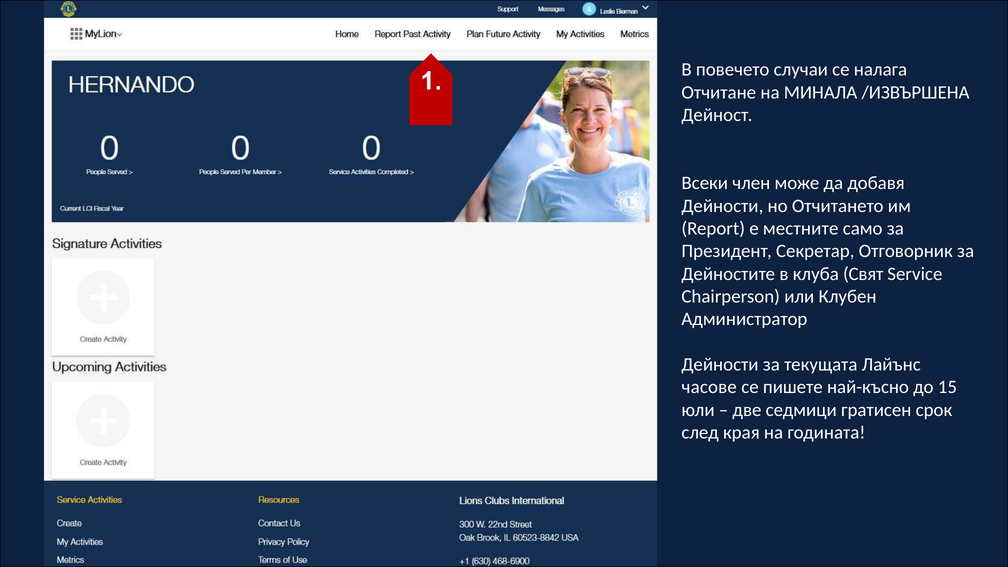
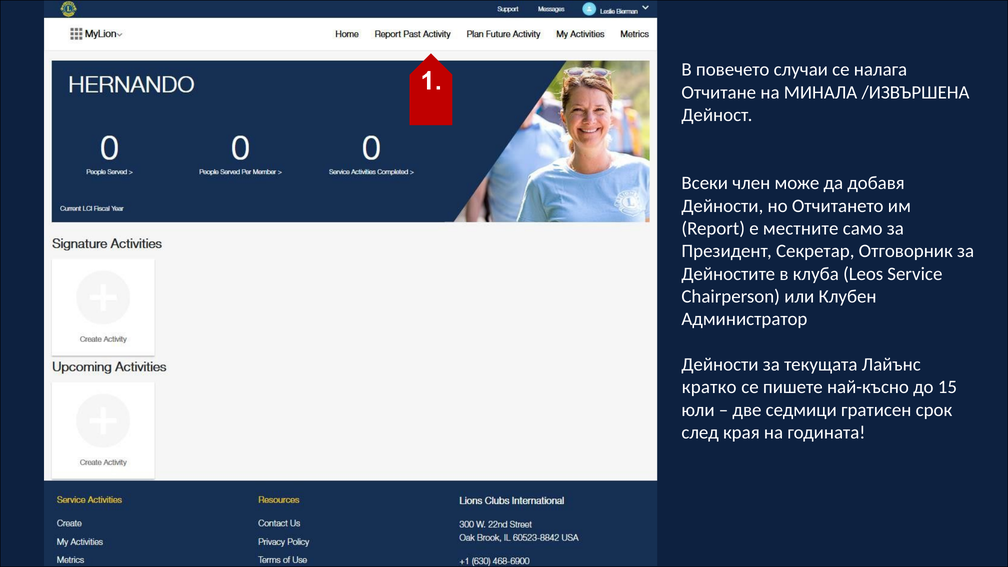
Свят: Свят -> Leos
часове: часове -> кратко
